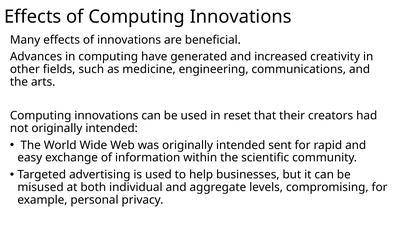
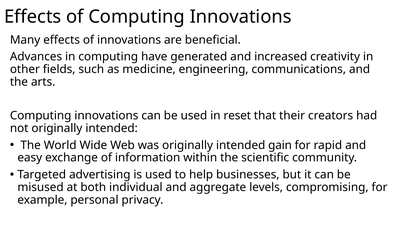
sent: sent -> gain
